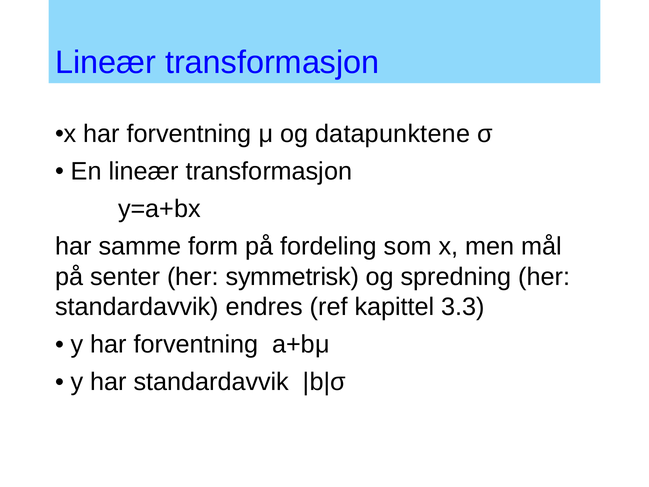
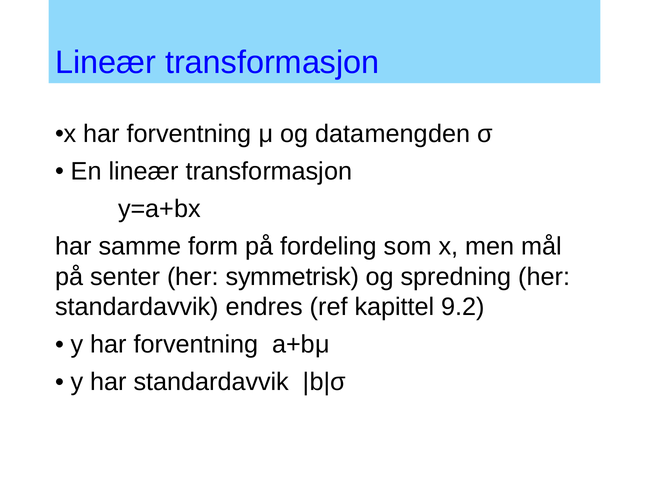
datapunktene: datapunktene -> datamengden
3.3: 3.3 -> 9.2
